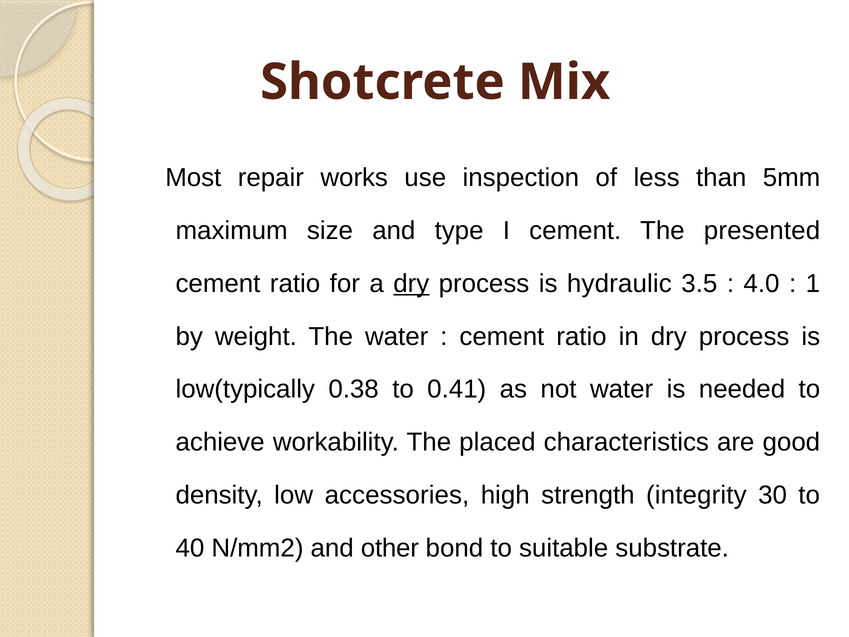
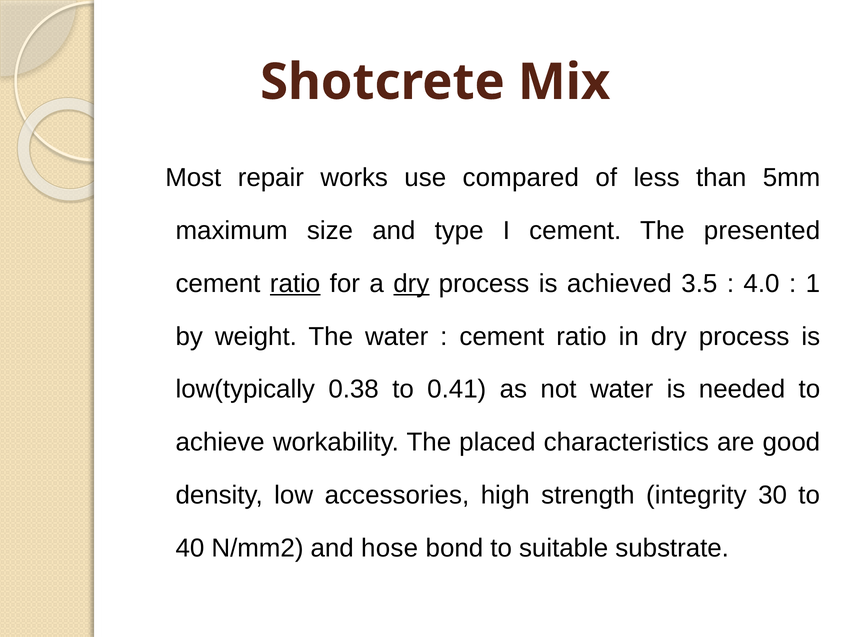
inspection: inspection -> compared
ratio at (295, 284) underline: none -> present
hydraulic: hydraulic -> achieved
other: other -> hose
